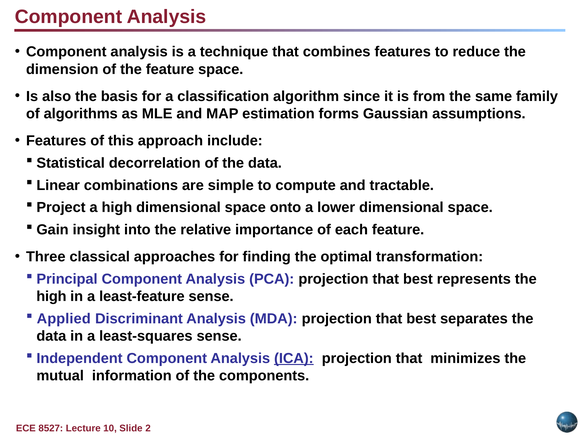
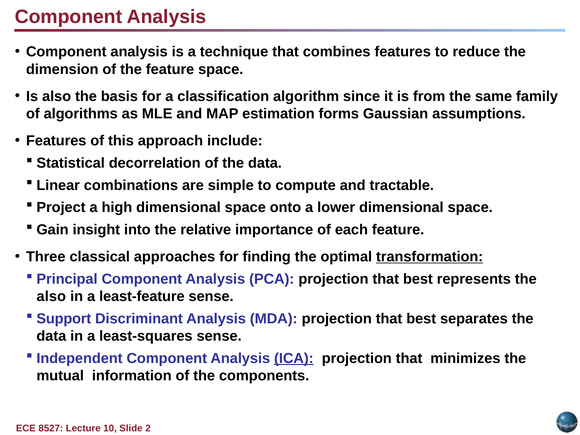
transformation underline: none -> present
high at (51, 296): high -> also
Applied: Applied -> Support
